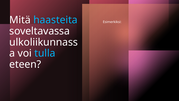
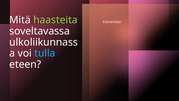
haasteita colour: light blue -> light green
